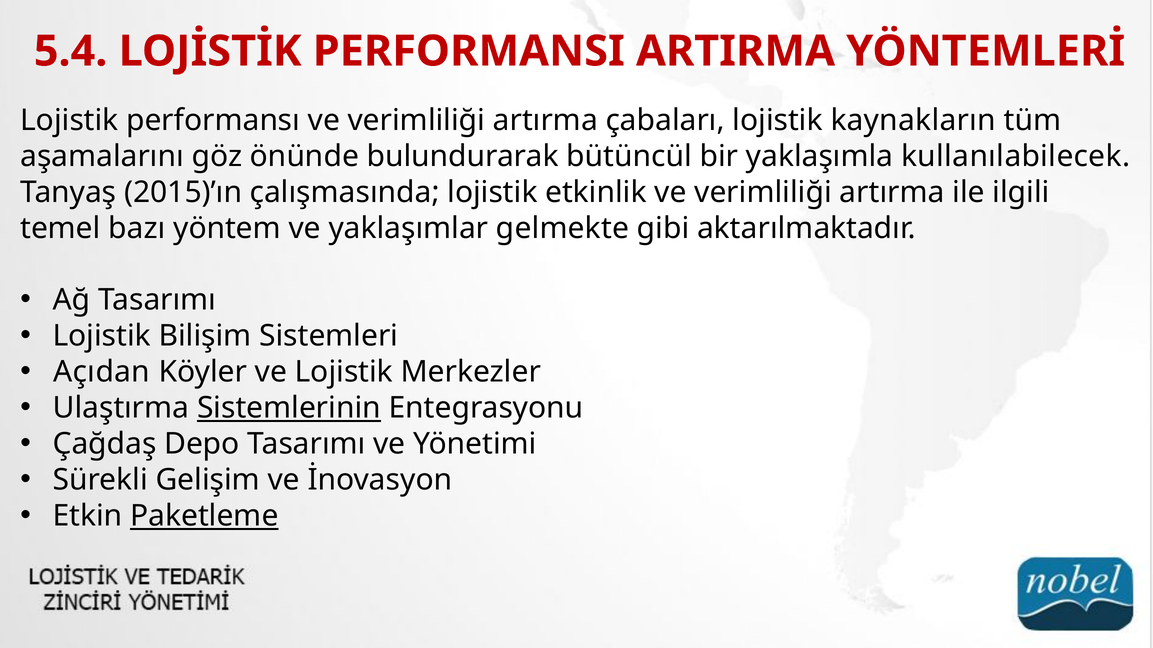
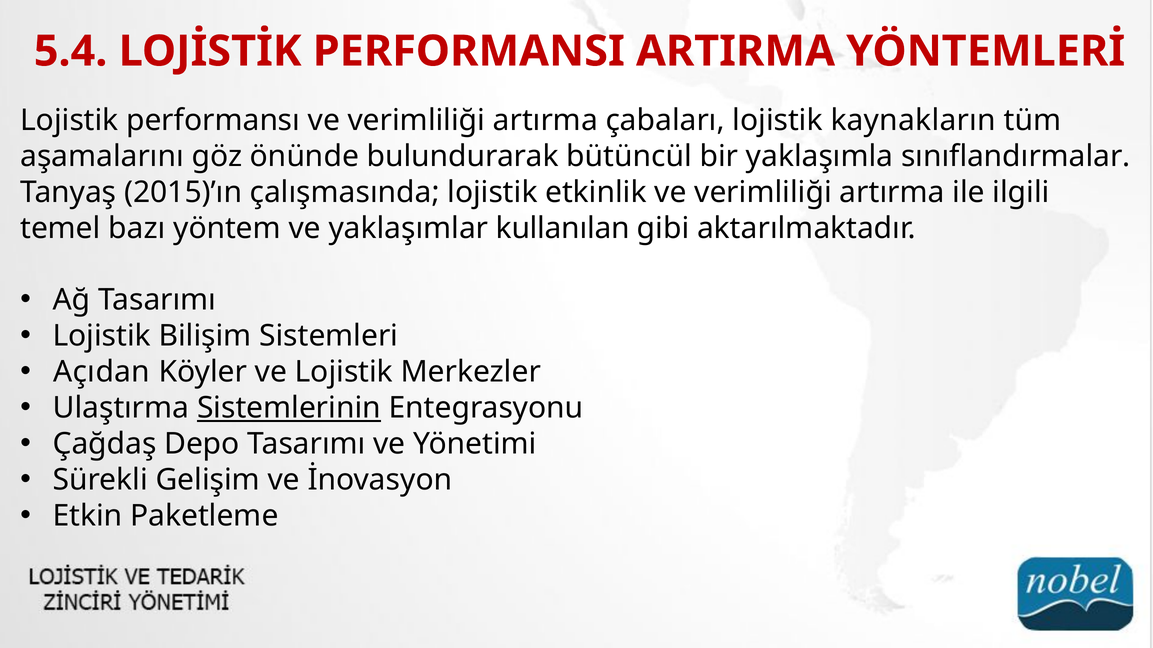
kullanılabilecek: kullanılabilecek -> sınıflandırmalar
gelmekte: gelmekte -> kullanılan
Paketleme underline: present -> none
